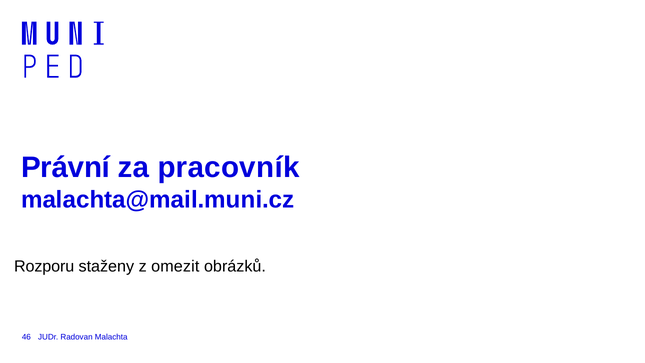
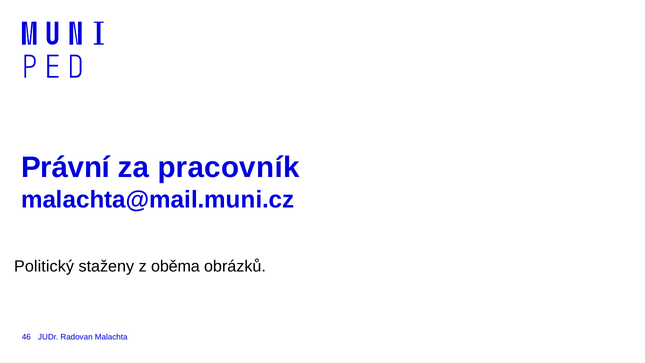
Rozporu: Rozporu -> Politický
omezit: omezit -> oběma
